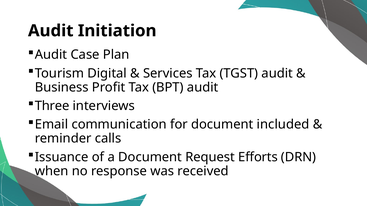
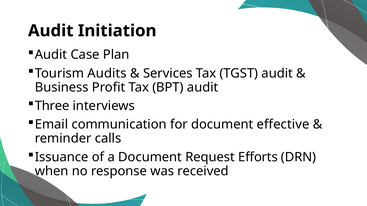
Digital: Digital -> Audits
included: included -> effective
